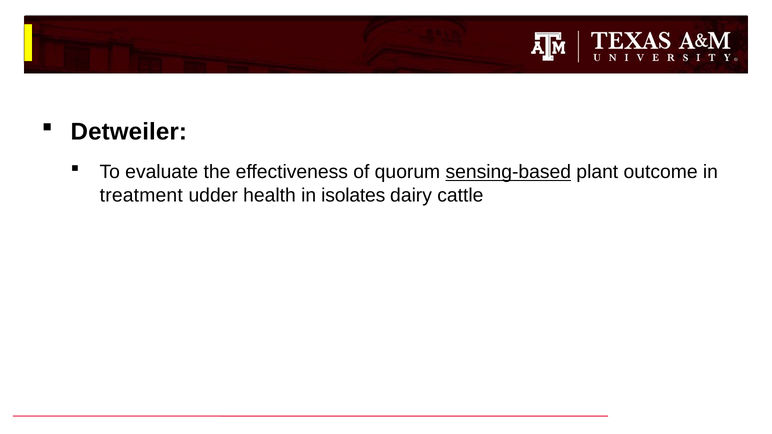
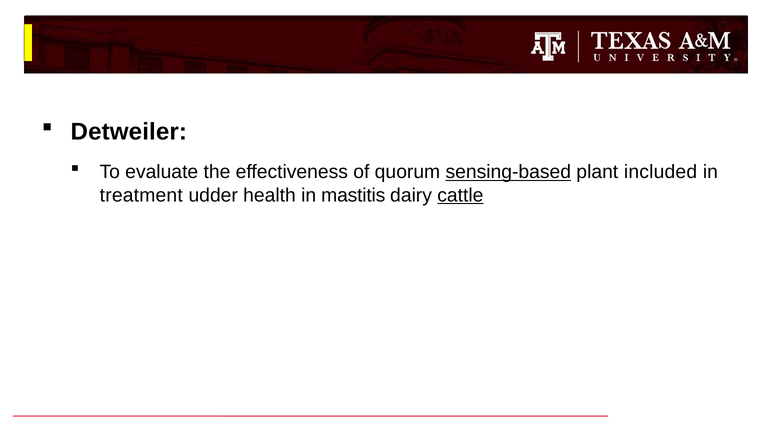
outcome: outcome -> included
isolates: isolates -> mastitis
cattle underline: none -> present
